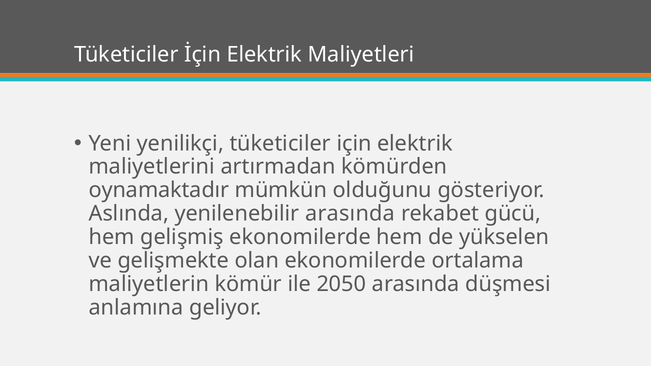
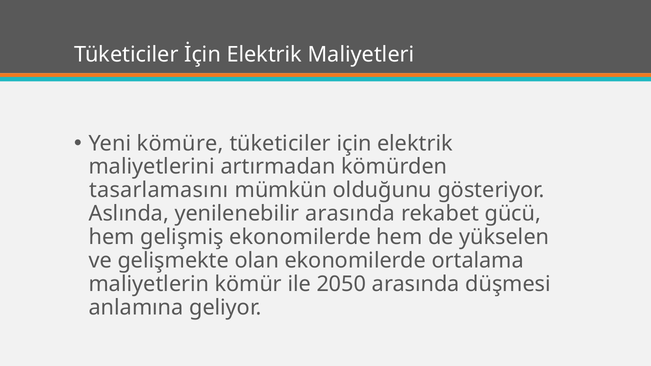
yenilikçi: yenilikçi -> kömüre
oynamaktadır: oynamaktadır -> tasarlamasını
